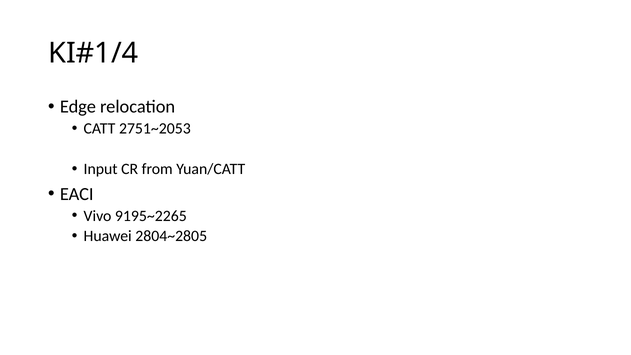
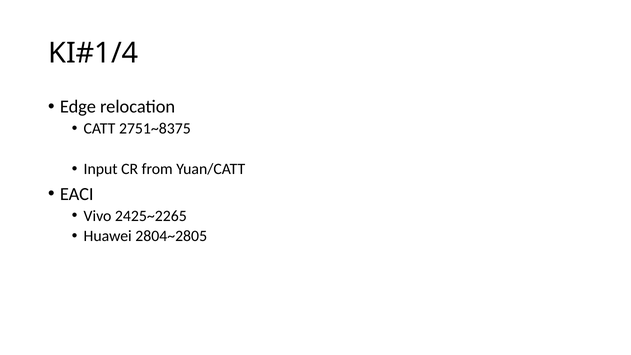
2751~2053: 2751~2053 -> 2751~8375
9195~2265: 9195~2265 -> 2425~2265
